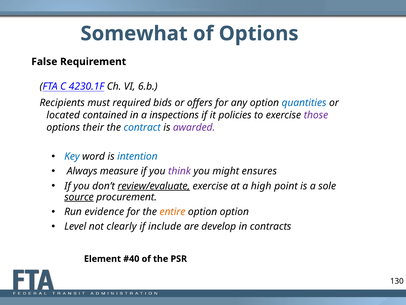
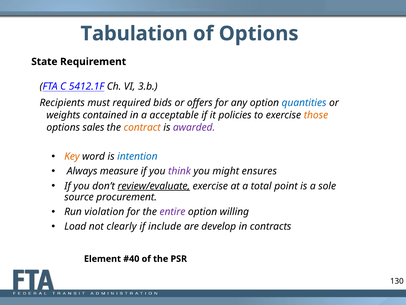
Somewhat: Somewhat -> Tabulation
False: False -> State
4230.1F: 4230.1F -> 5412.1F
6.b: 6.b -> 3.b
located: located -> weights
inspections: inspections -> acceptable
those colour: purple -> orange
their: their -> sales
contract colour: blue -> orange
Key colour: blue -> orange
high: high -> total
source underline: present -> none
evidence: evidence -> violation
entire colour: orange -> purple
option option: option -> willing
Level: Level -> Load
